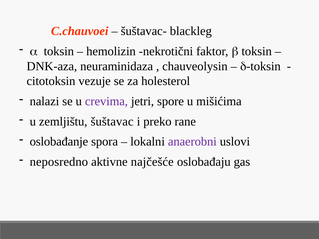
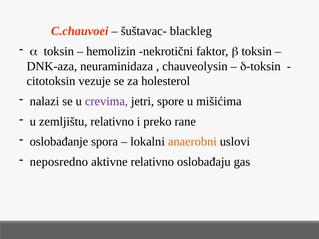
zemljištu šuštavac: šuštavac -> relativno
anaerobni colour: purple -> orange
aktivne najčešće: najčešće -> relativno
